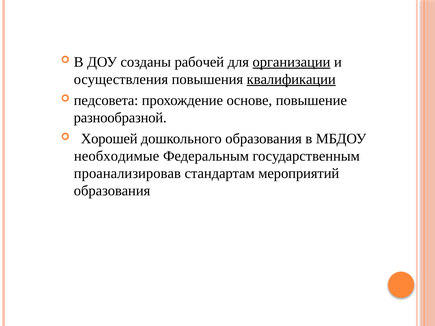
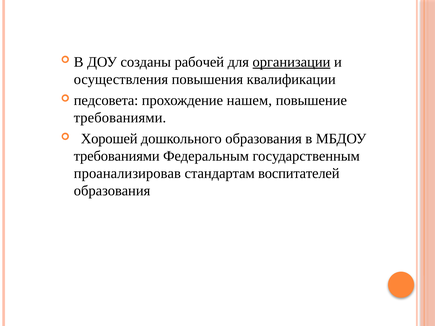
квалификации underline: present -> none
основе: основе -> нашем
разнообразной at (120, 118): разнообразной -> требованиями
необходимые at (117, 156): необходимые -> требованиями
мероприятий: мероприятий -> воспитателей
